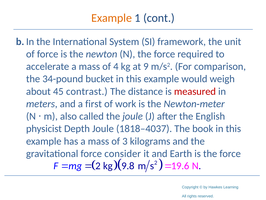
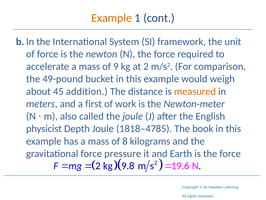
4: 4 -> 9
at 9: 9 -> 2
34-pound: 34-pound -> 49-pound
contrast: contrast -> addition
measured colour: red -> orange
1818–4037: 1818–4037 -> 1818–4785
3: 3 -> 8
consider: consider -> pressure
